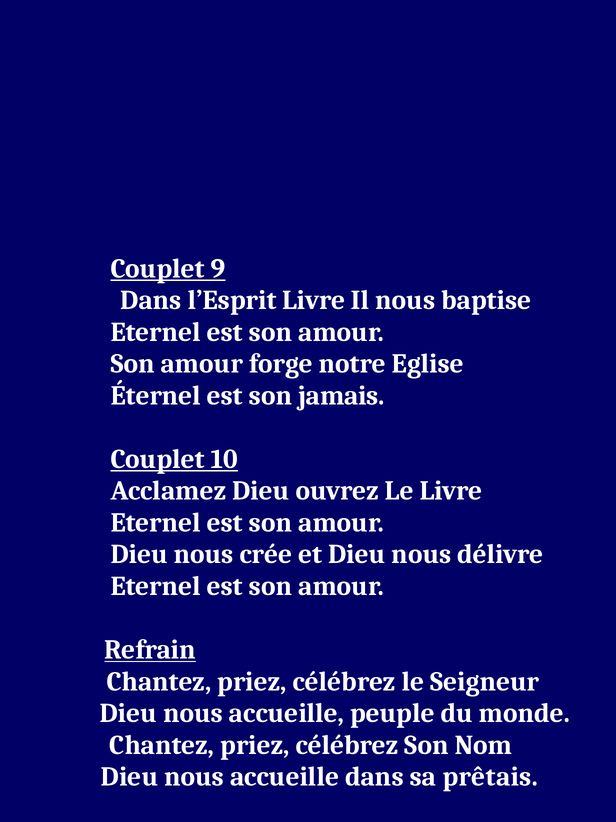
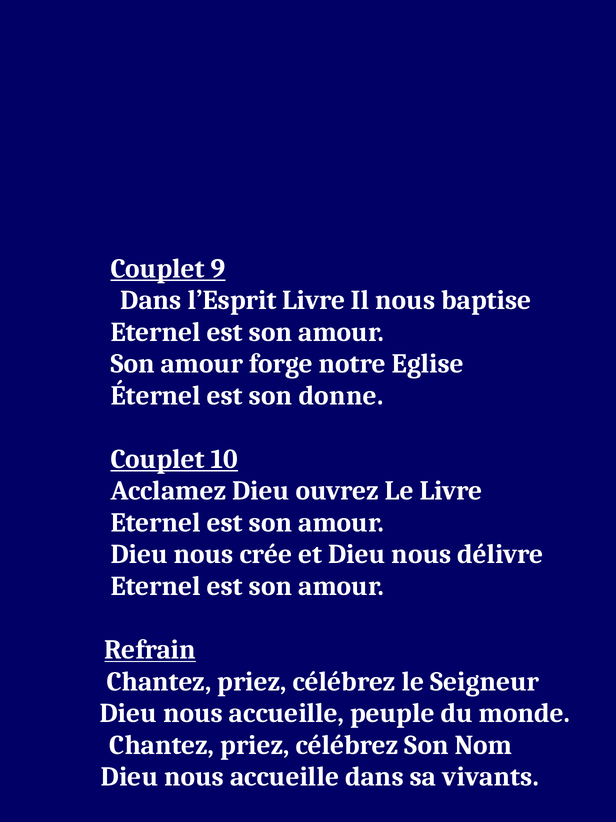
jamais: jamais -> donne
prêtais: prêtais -> vivants
